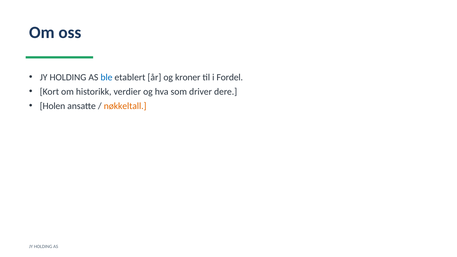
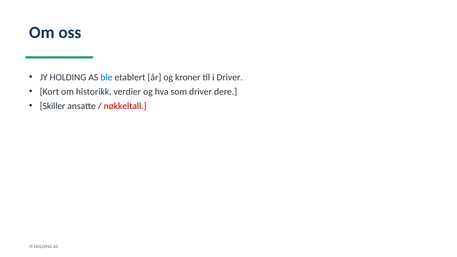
i Fordel: Fordel -> Driver
Holen: Holen -> Skiller
nøkkeltall colour: orange -> red
